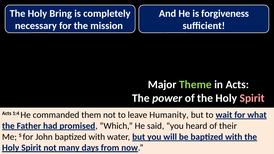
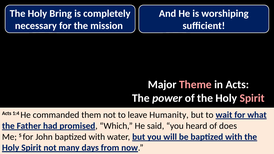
forgiveness: forgiveness -> worshiping
Theme colour: light green -> pink
their: their -> does
